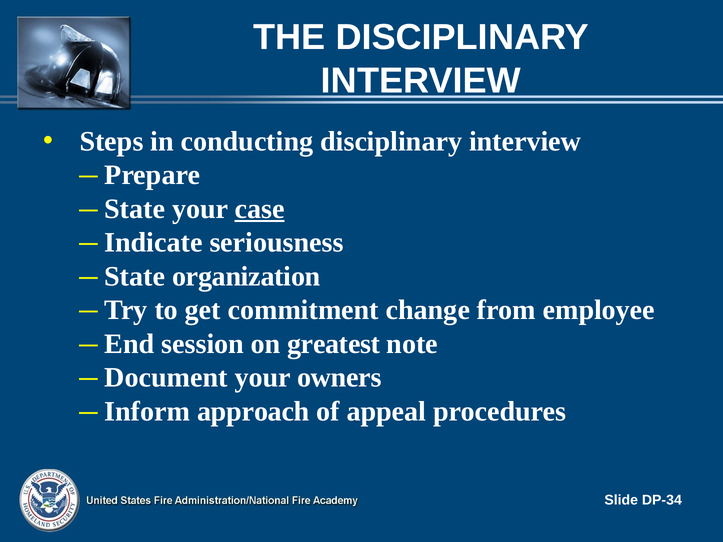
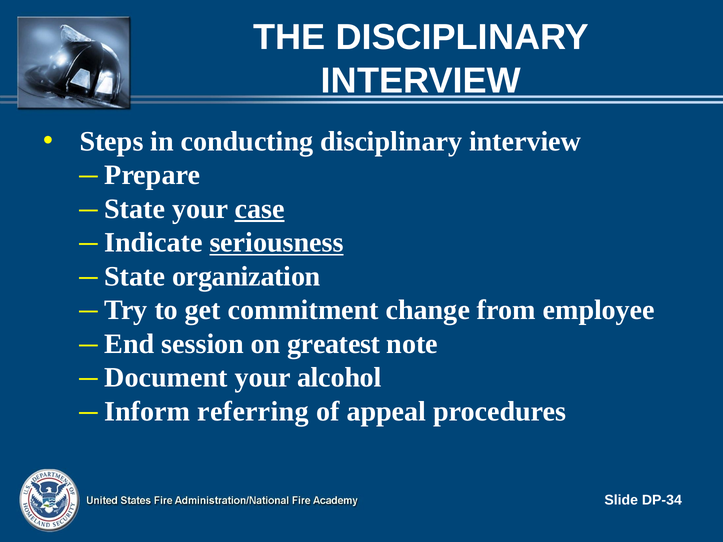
seriousness underline: none -> present
owners: owners -> alcohol
approach: approach -> referring
